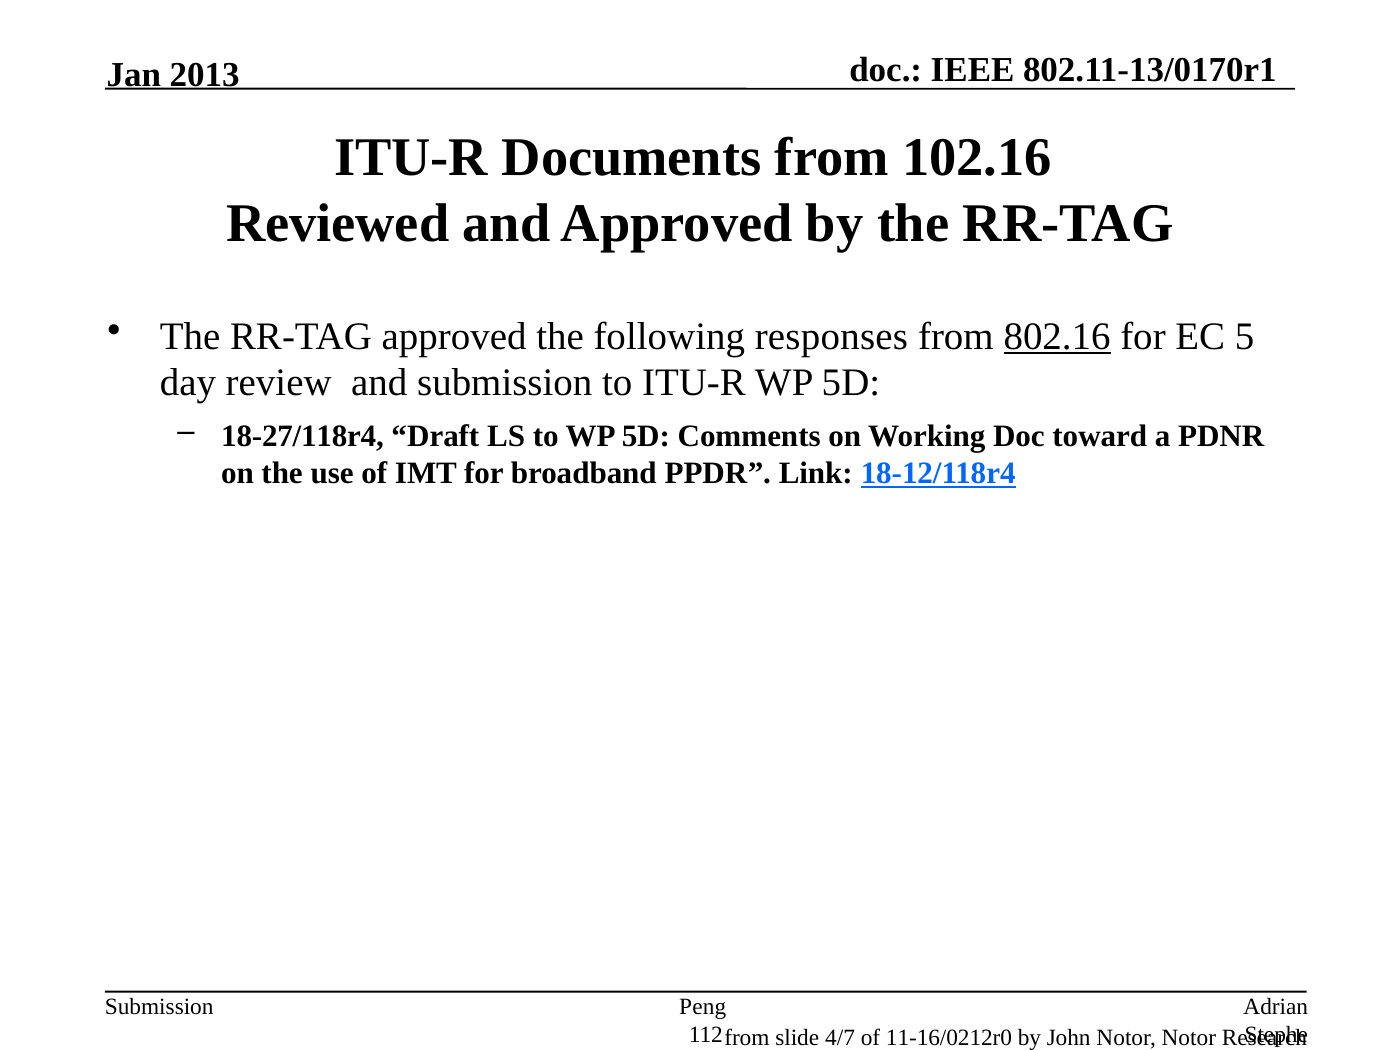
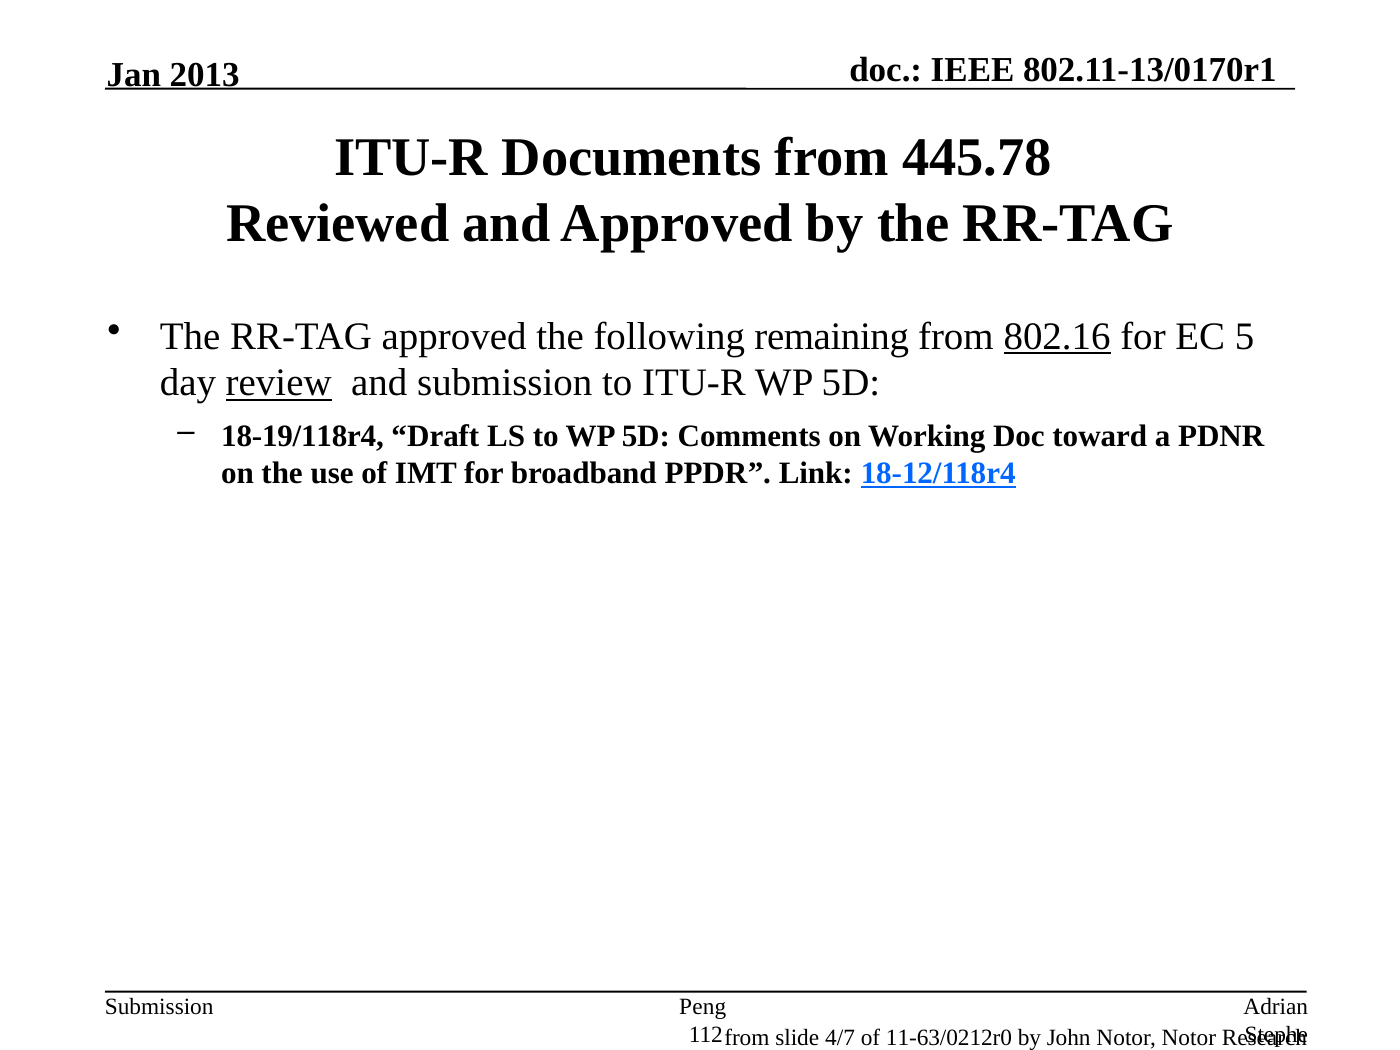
102.16: 102.16 -> 445.78
responses: responses -> remaining
review underline: none -> present
18-27/118r4: 18-27/118r4 -> 18-19/118r4
11-16/0212r0: 11-16/0212r0 -> 11-63/0212r0
